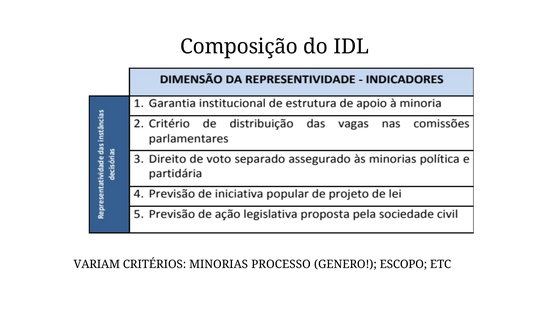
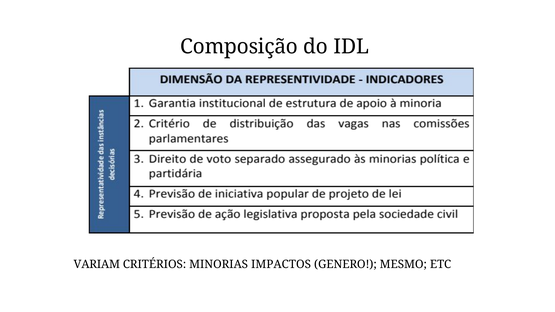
PROCESSO: PROCESSO -> IMPACTOS
ESCOPO: ESCOPO -> MESMO
